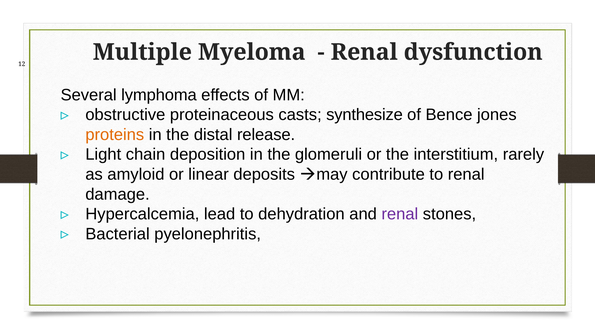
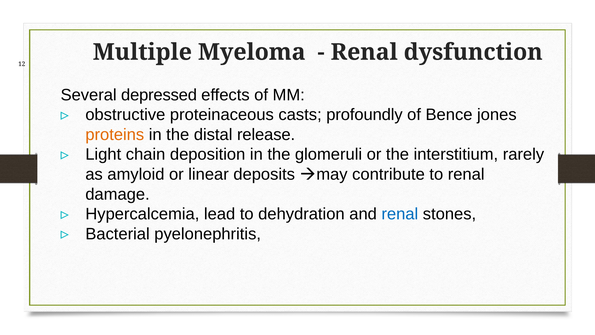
lymphoma: lymphoma -> depressed
synthesize: synthesize -> profoundly
renal at (400, 214) colour: purple -> blue
